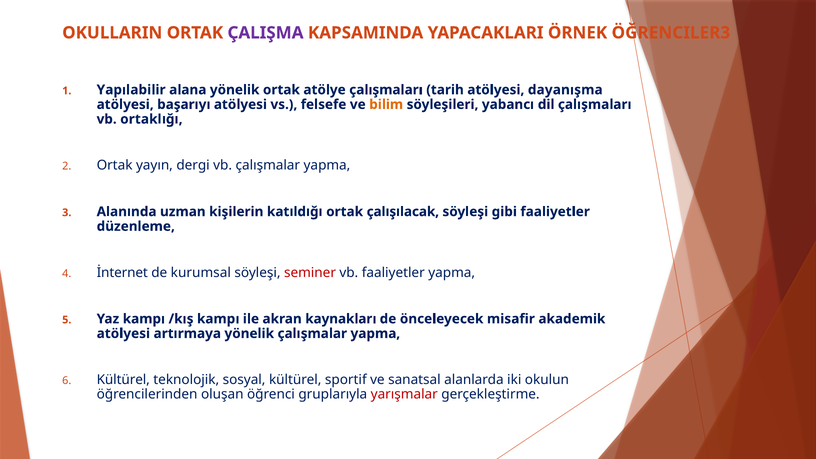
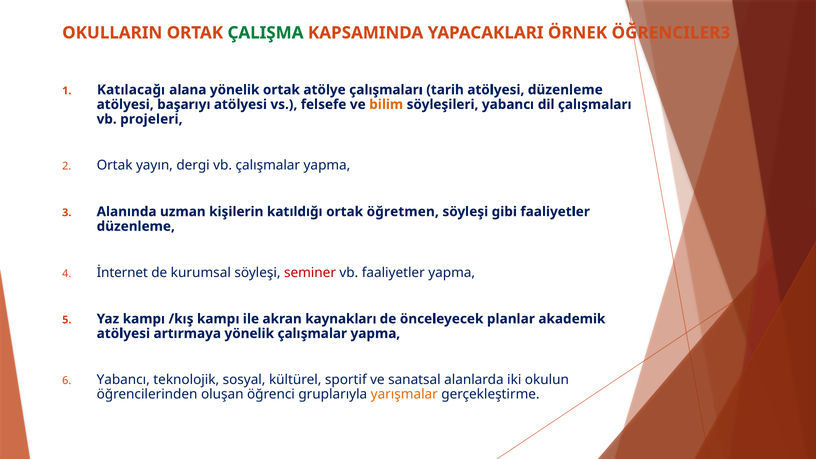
ÇALIŞMA colour: purple -> green
Yapılabilir: Yapılabilir -> Katılacağı
atölyesi dayanışma: dayanışma -> düzenleme
ortaklığı: ortaklığı -> projeleri
çalışılacak: çalışılacak -> öğretmen
misafir: misafir -> planlar
Kültürel at (123, 380): Kültürel -> Yabancı
yarışmalar colour: red -> orange
